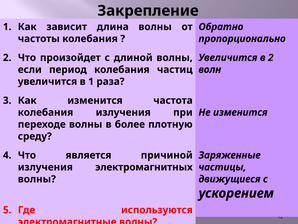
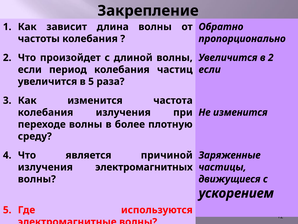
волн at (210, 69): волн -> если
в 1: 1 -> 5
